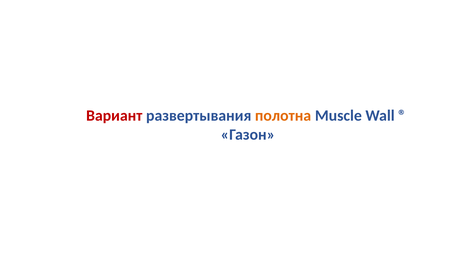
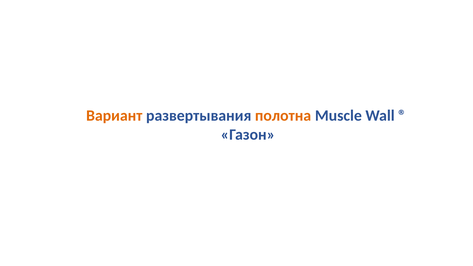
Вариант colour: red -> orange
